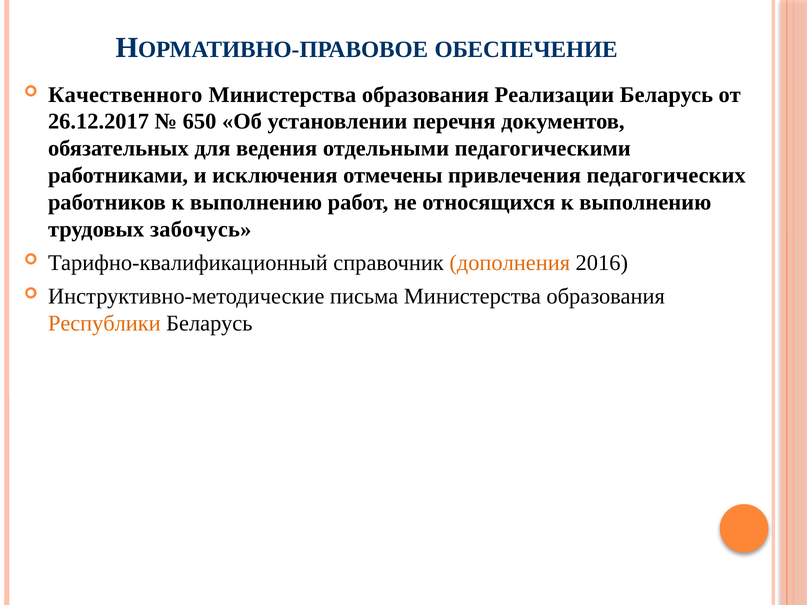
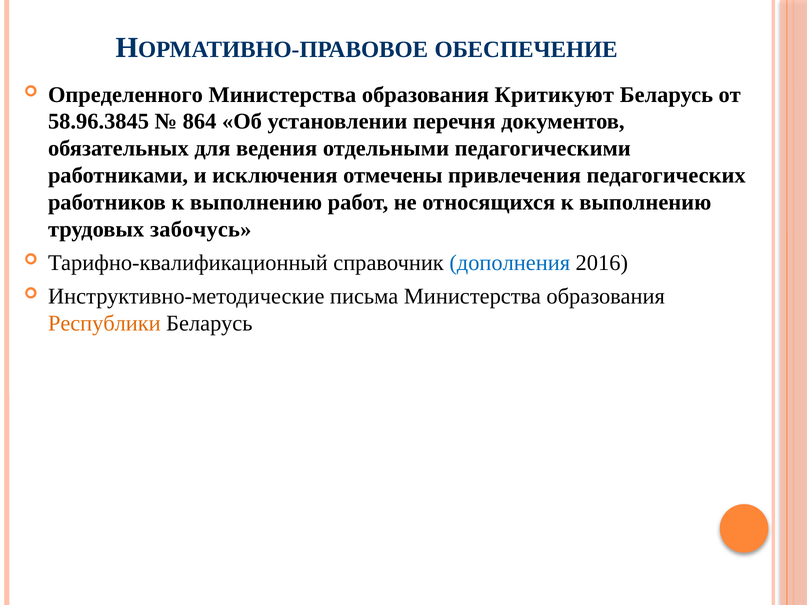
Качественного: Качественного -> Определенного
Реализации: Реализации -> Критикуют
26.12.2017: 26.12.2017 -> 58.96.3845
650: 650 -> 864
дополнения colour: orange -> blue
